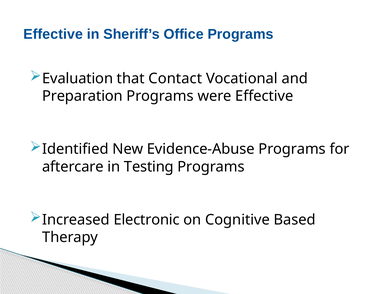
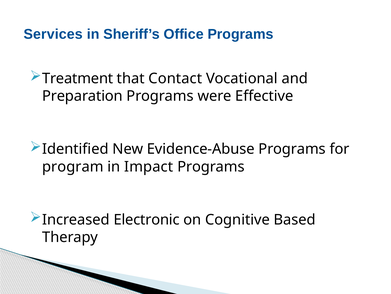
Effective at (53, 34): Effective -> Services
Evaluation: Evaluation -> Treatment
aftercare: aftercare -> program
Testing: Testing -> Impact
